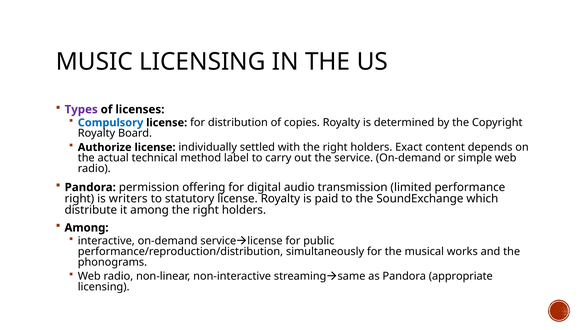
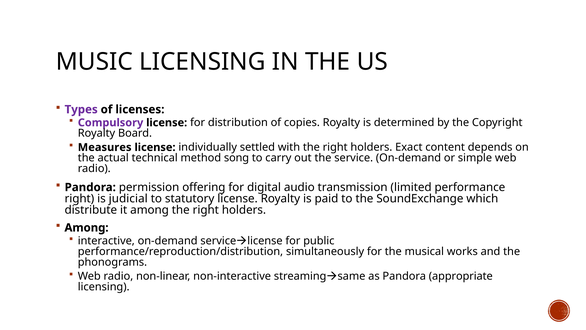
Compulsory colour: blue -> purple
Authorize: Authorize -> Measures
label: label -> song
writers: writers -> judicial
